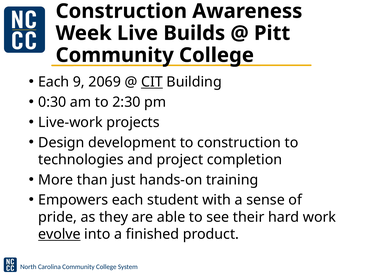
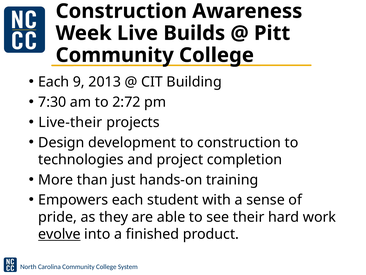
2069: 2069 -> 2013
CIT underline: present -> none
0:30: 0:30 -> 7:30
2:30: 2:30 -> 2:72
Live-work: Live-work -> Live-their
